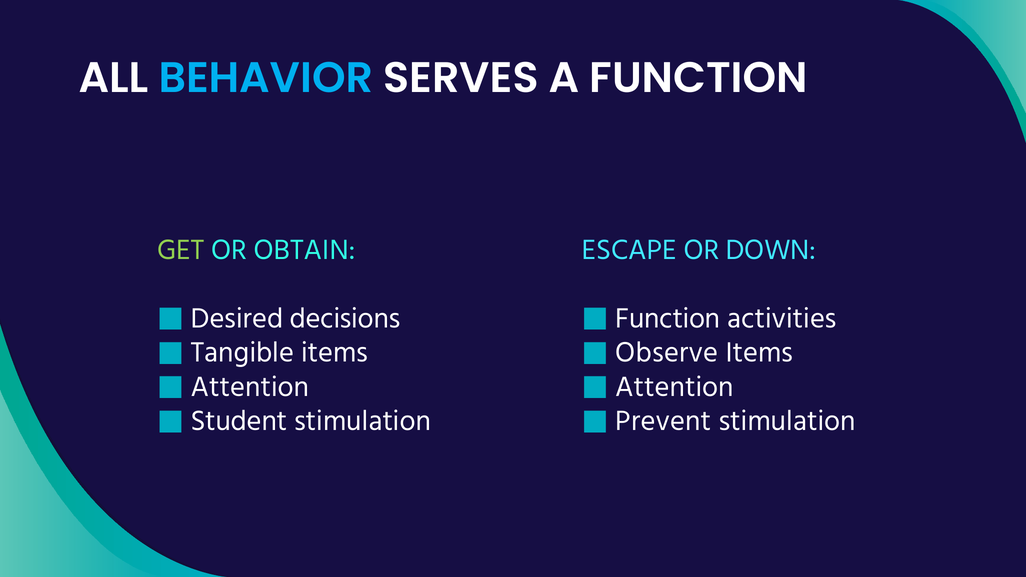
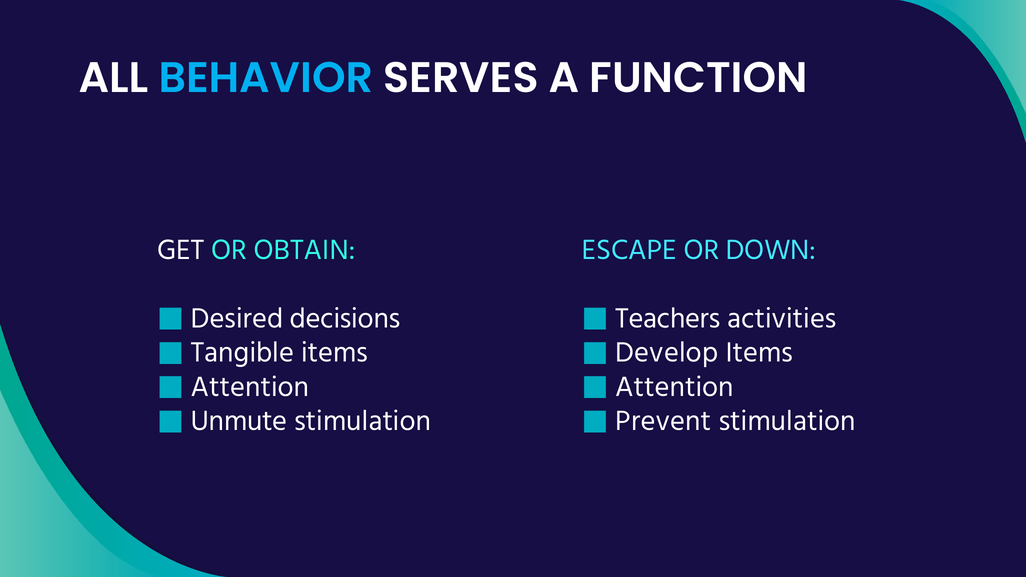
GET colour: light green -> white
Function at (668, 318): Function -> Teachers
Observe: Observe -> Develop
Student: Student -> Unmute
